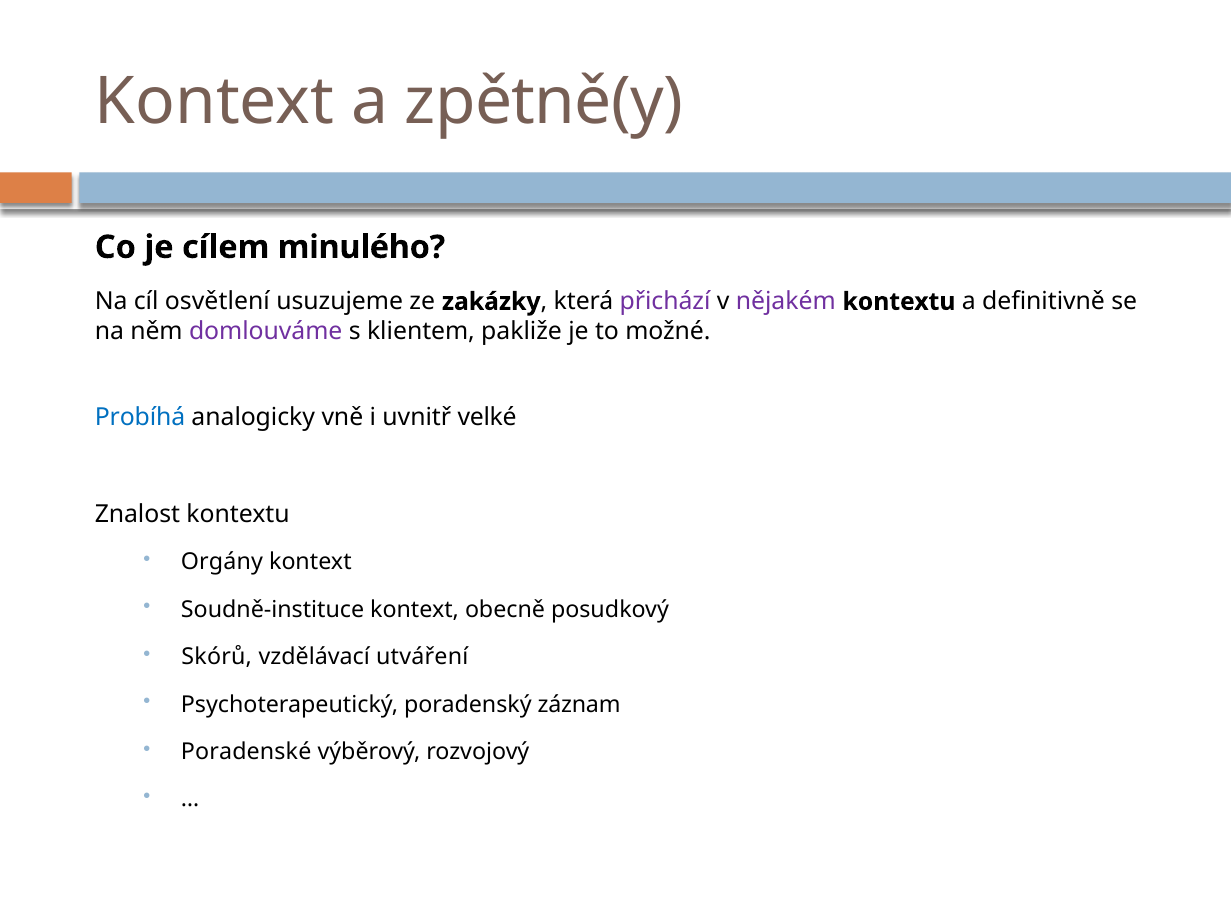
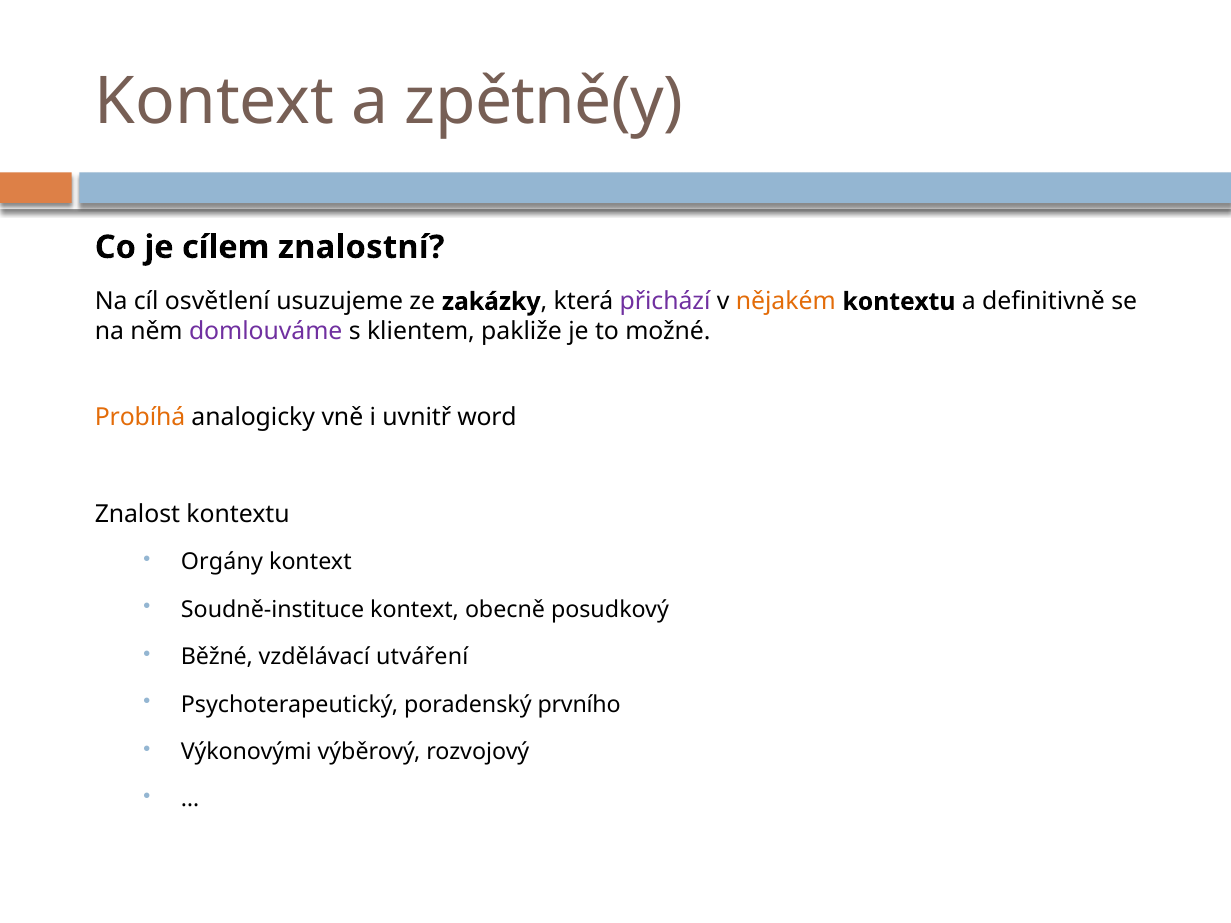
minulého: minulého -> znalostní
nějakém colour: purple -> orange
Probíhá colour: blue -> orange
velké: velké -> word
Skórů: Skórů -> Běžné
záznam: záznam -> prvního
Poradenské: Poradenské -> Výkonovými
